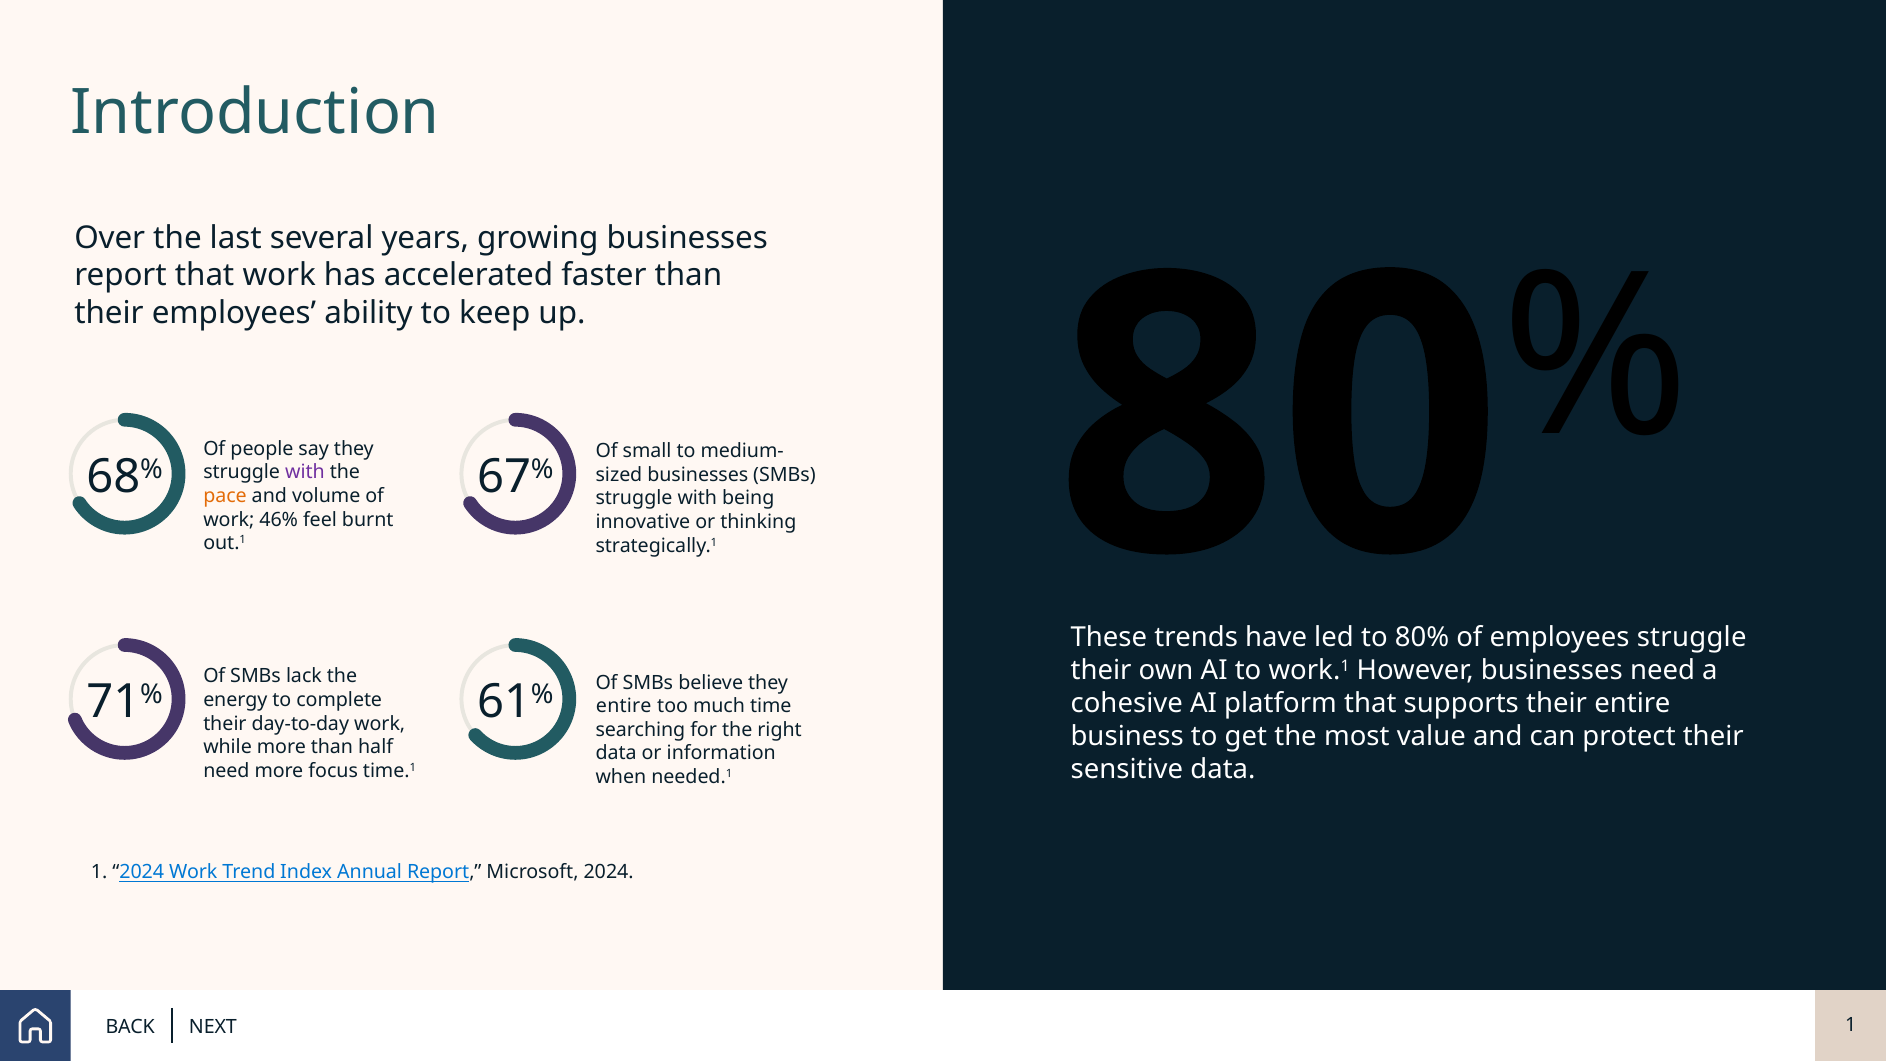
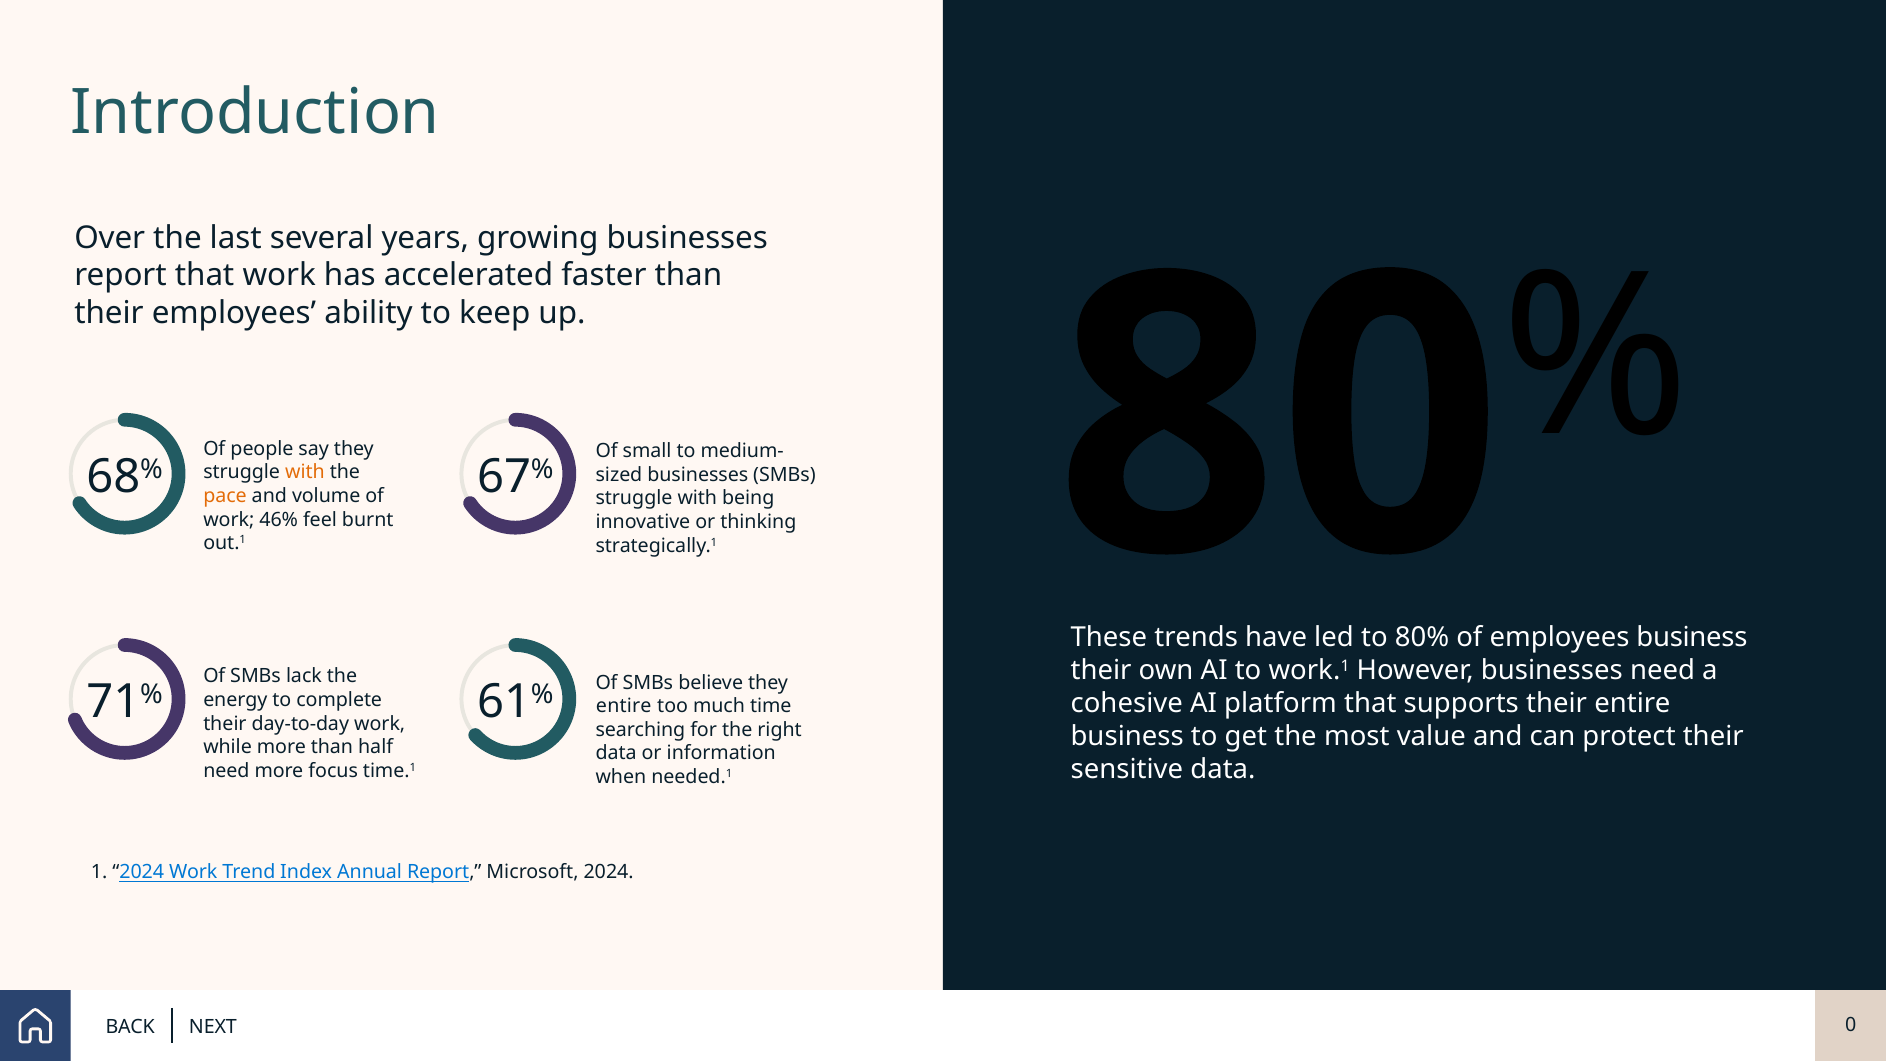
with at (305, 472) colour: purple -> orange
employees struggle: struggle -> business
NEXT 1: 1 -> 0
